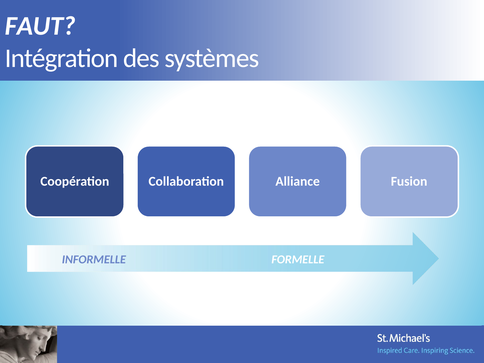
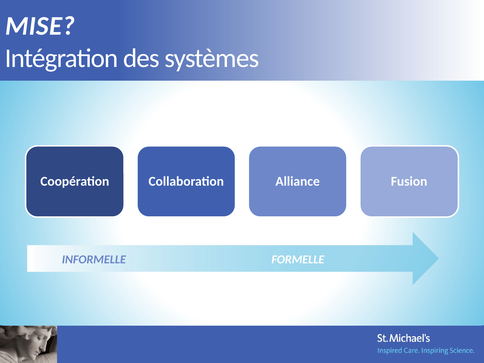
FAUT: FAUT -> MISE
